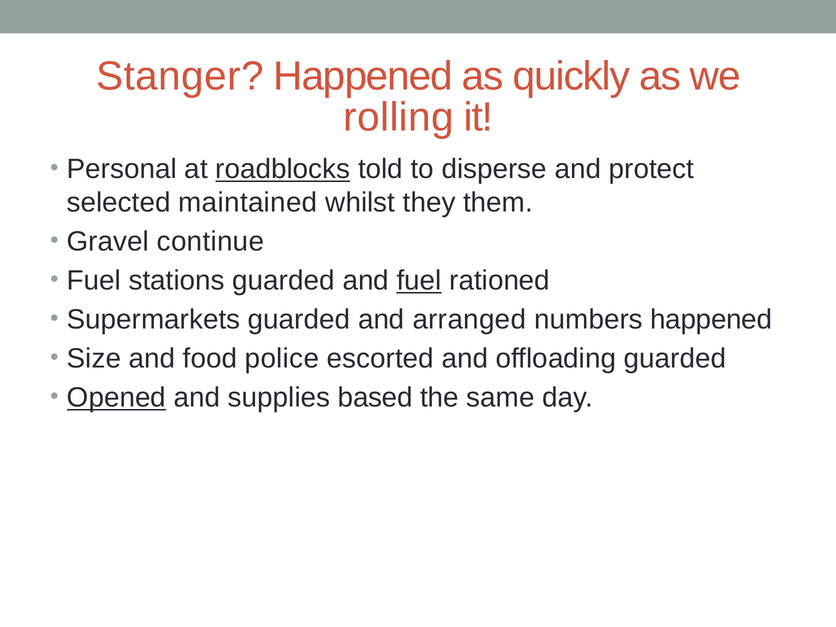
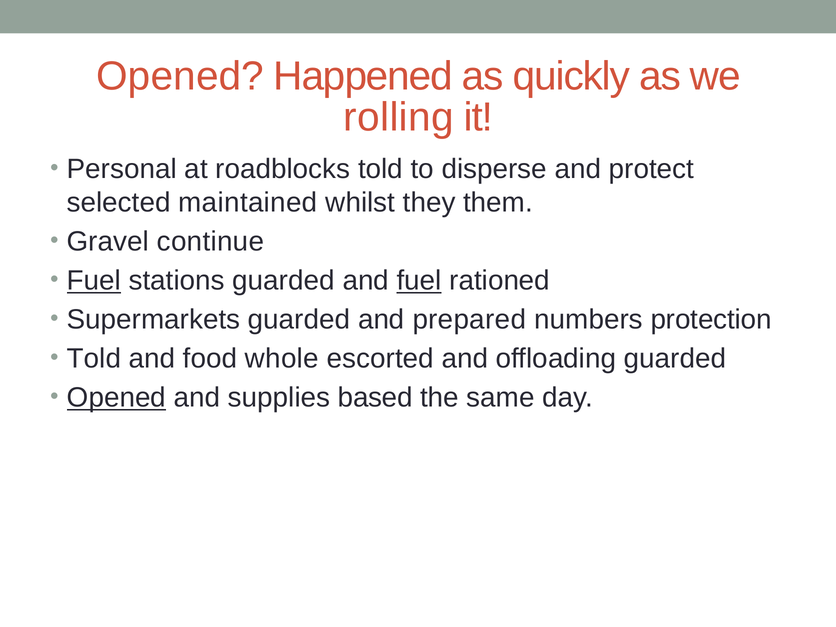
Stanger at (180, 77): Stanger -> Opened
roadblocks underline: present -> none
Fuel at (94, 281) underline: none -> present
arranged: arranged -> prepared
numbers happened: happened -> protection
Size at (94, 359): Size -> Told
police: police -> whole
